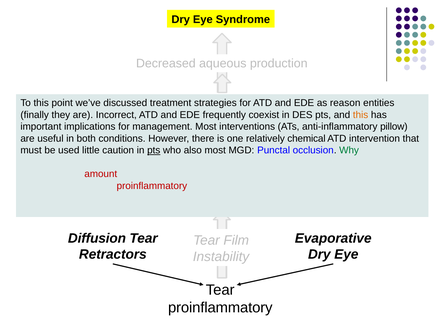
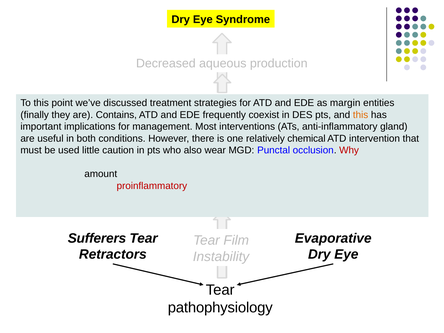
reason: reason -> margin
Incorrect: Incorrect -> Contains
pillow: pillow -> gland
pts at (154, 150) underline: present -> none
also most: most -> wear
Why colour: green -> red
amount colour: red -> black
Diffusion: Diffusion -> Sufferers
proinflammatory at (220, 308): proinflammatory -> pathophysiology
